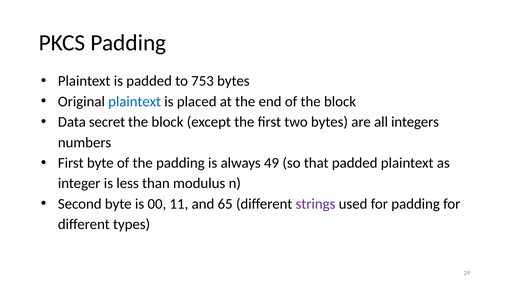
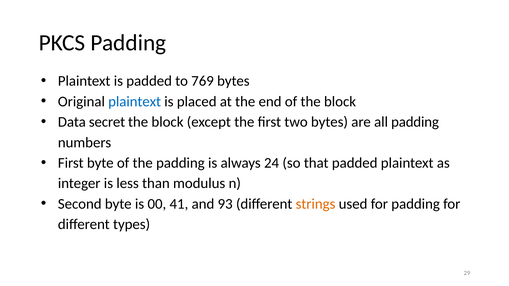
753: 753 -> 769
all integers: integers -> padding
49: 49 -> 24
11: 11 -> 41
65: 65 -> 93
strings colour: purple -> orange
